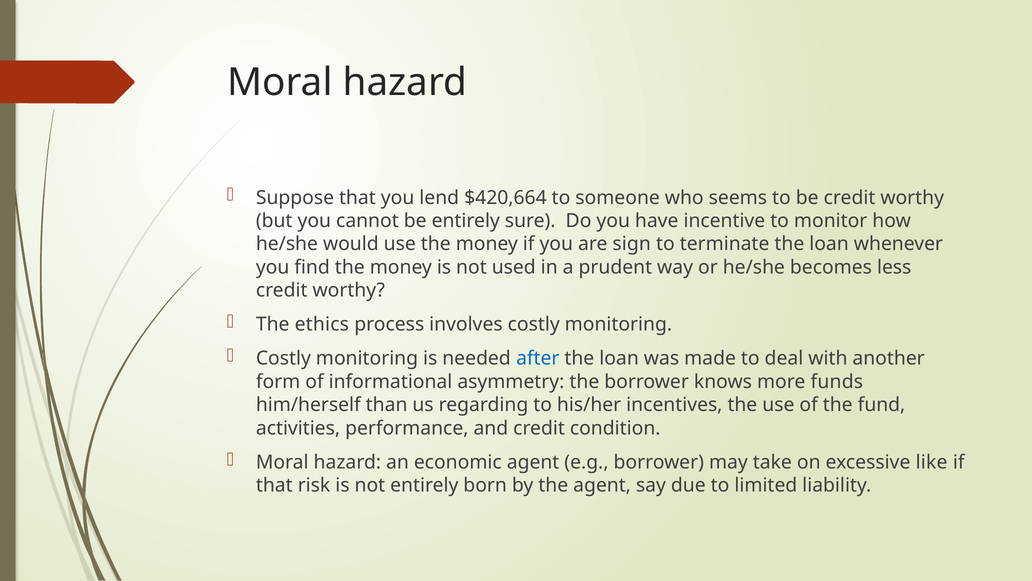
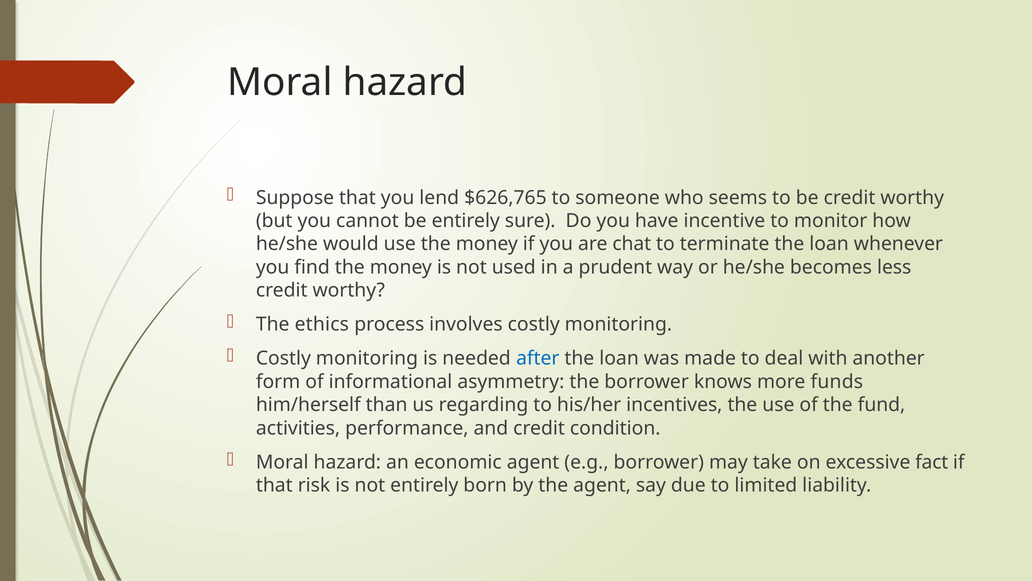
$420,664: $420,664 -> $626,765
sign: sign -> chat
like: like -> fact
